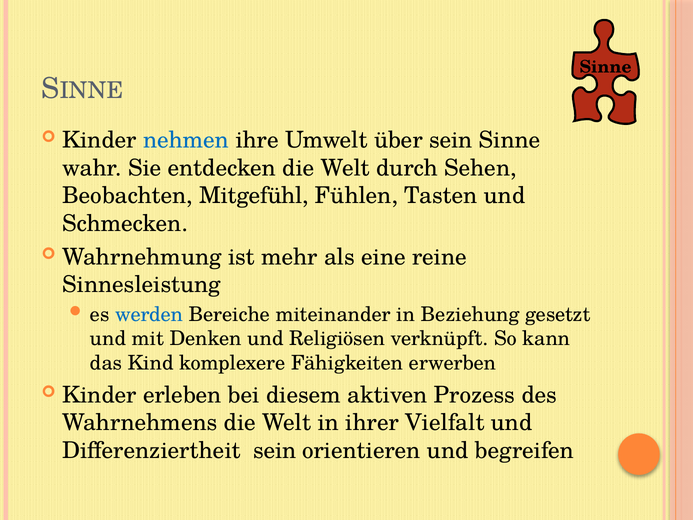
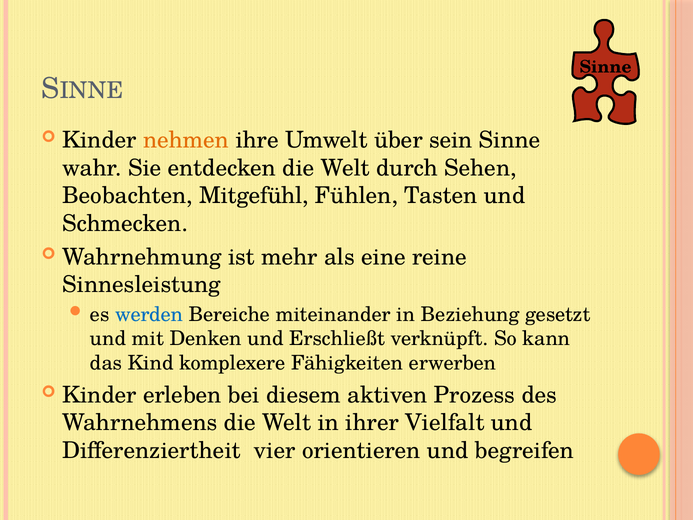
nehmen colour: blue -> orange
Religiösen: Religiösen -> Erschließt
sein at (275, 450): sein -> vier
